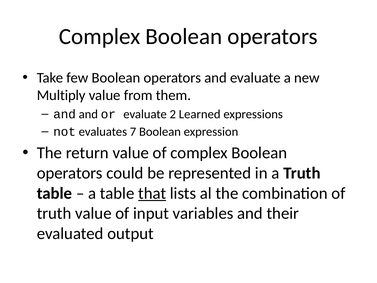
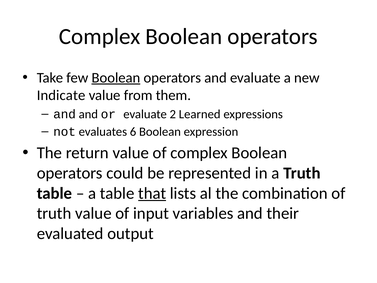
Boolean at (116, 78) underline: none -> present
Multiply: Multiply -> Indicate
7: 7 -> 6
